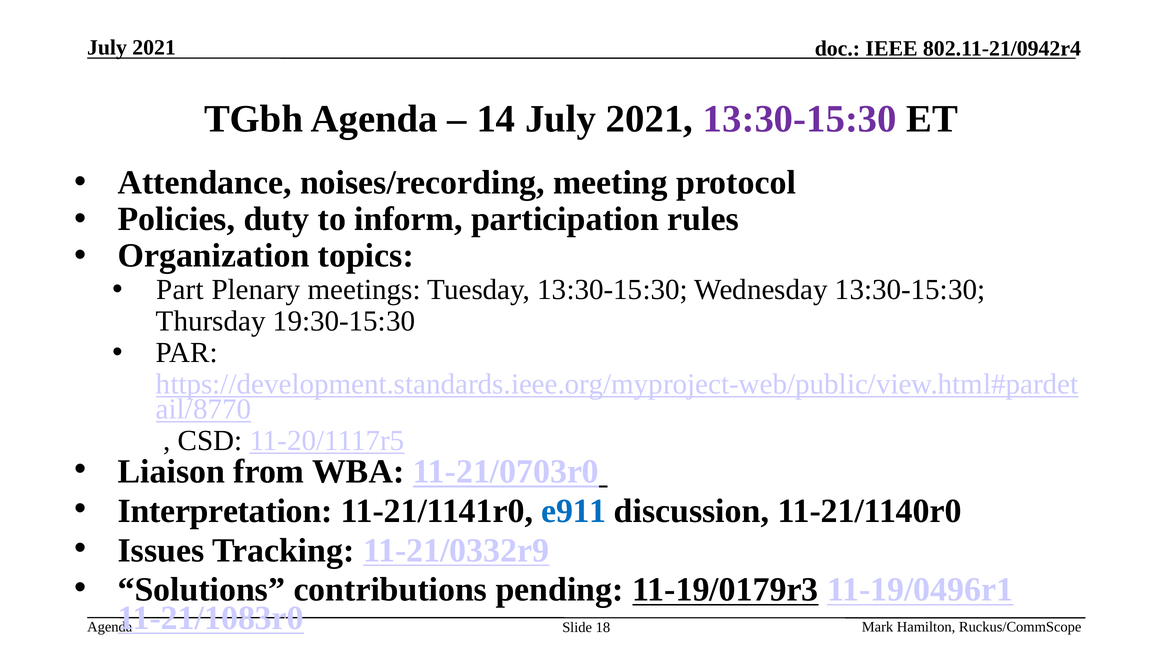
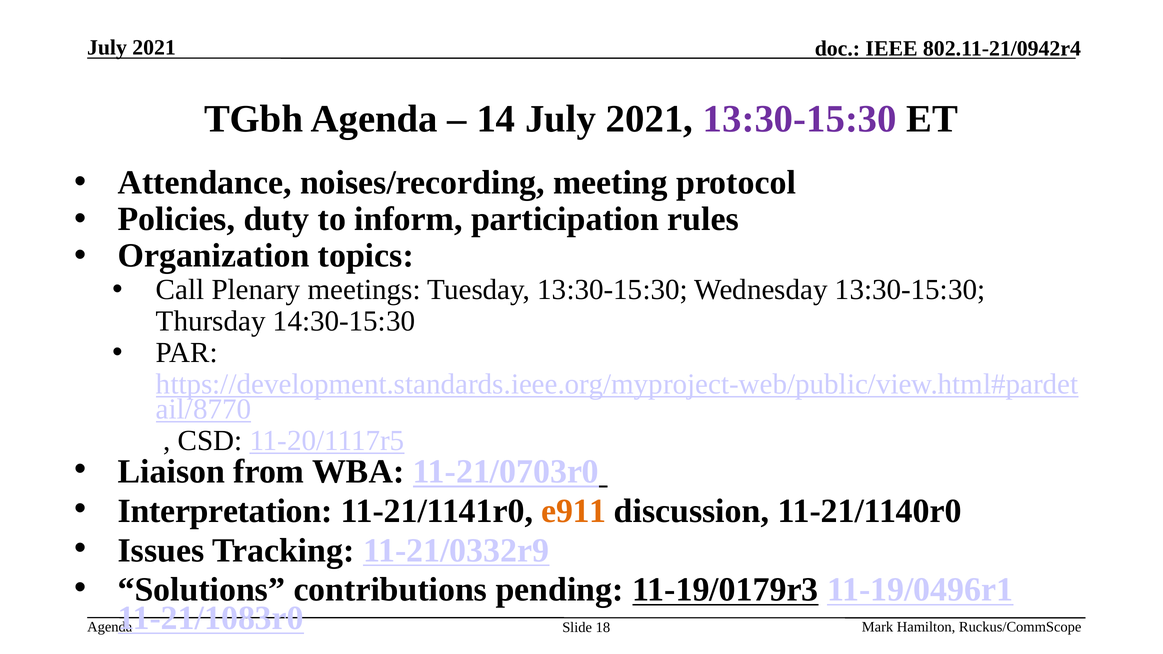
Part: Part -> Call
19:30-15:30: 19:30-15:30 -> 14:30-15:30
e911 colour: blue -> orange
